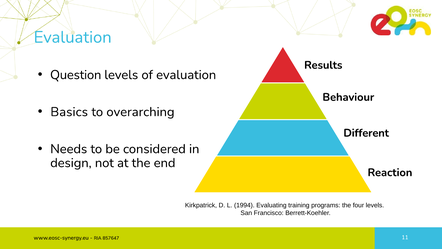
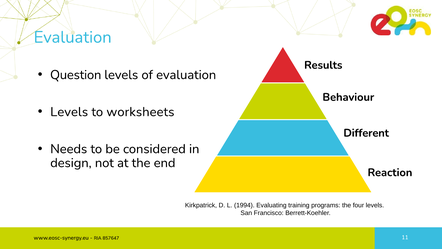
Basics at (69, 112): Basics -> Levels
overarching: overarching -> worksheets
